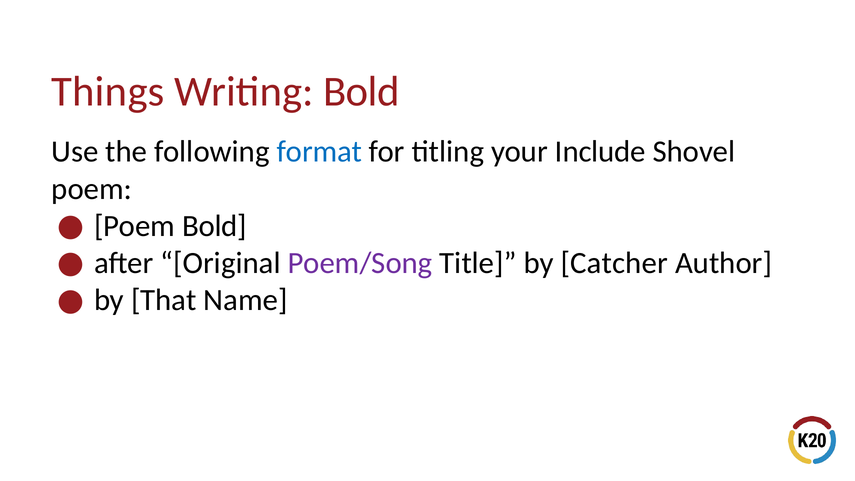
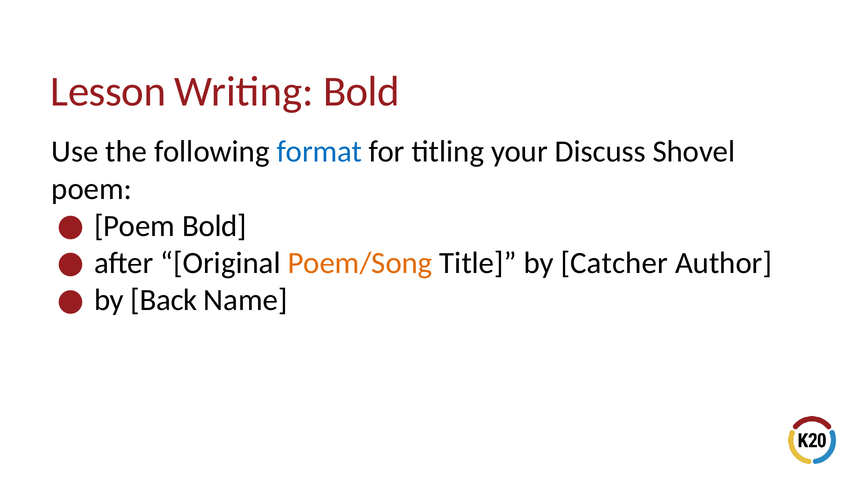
Things: Things -> Lesson
Include: Include -> Discuss
Poem/Song colour: purple -> orange
That: That -> Back
